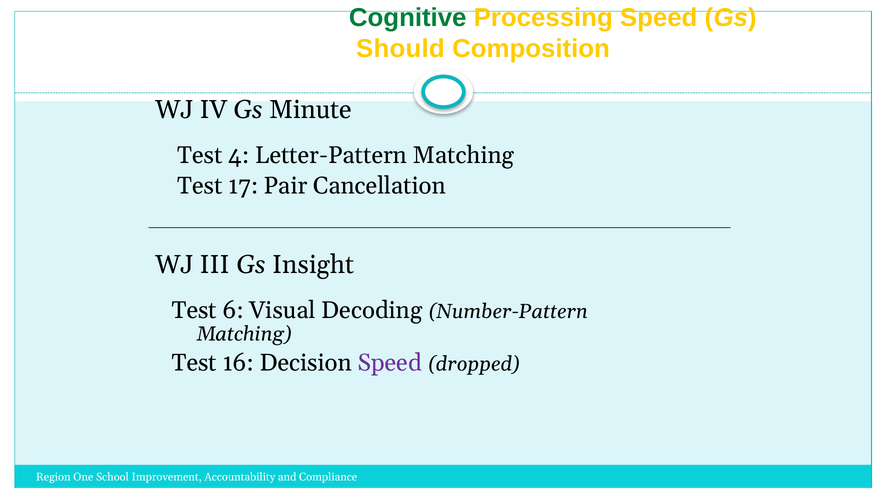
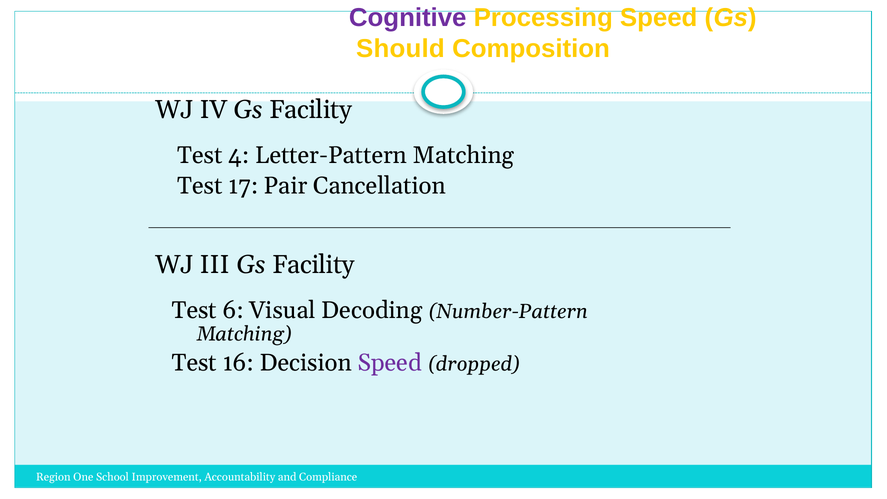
Cognitive colour: green -> purple
IV Gs Minute: Minute -> Facility
III Gs Insight: Insight -> Facility
